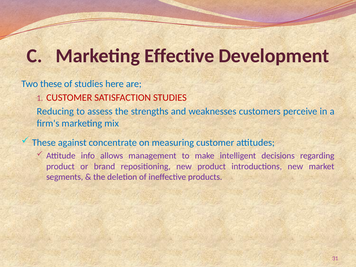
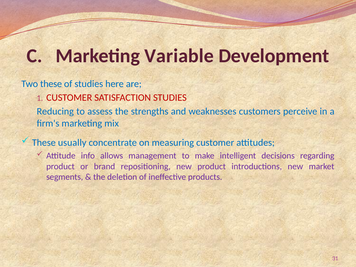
Effective: Effective -> Variable
against: against -> usually
